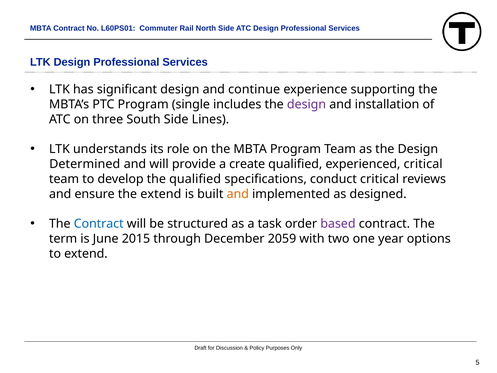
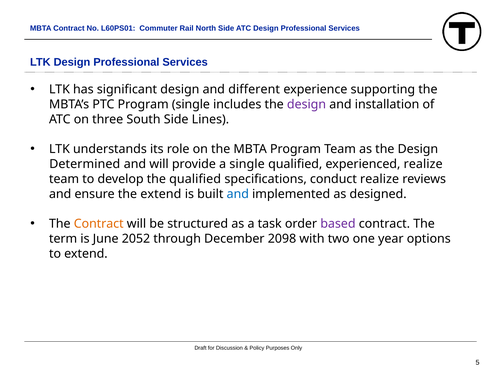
continue: continue -> different
a create: create -> single
experienced critical: critical -> realize
conduct critical: critical -> realize
and at (238, 194) colour: orange -> blue
Contract at (99, 224) colour: blue -> orange
2015: 2015 -> 2052
2059: 2059 -> 2098
